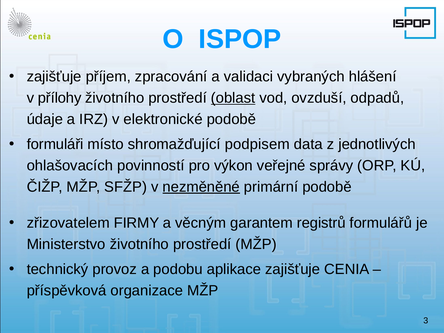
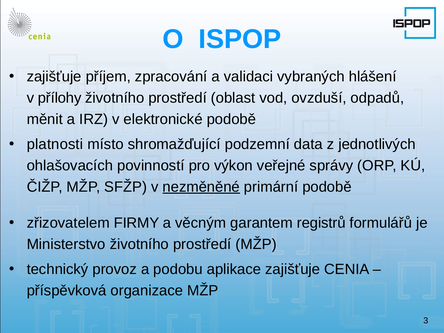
oblast underline: present -> none
údaje: údaje -> měnit
formuláři: formuláři -> platnosti
podpisem: podpisem -> podzemní
